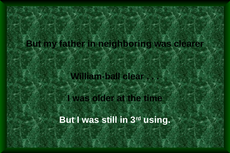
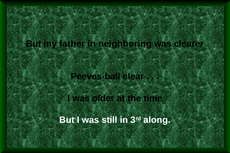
William-ball: William-ball -> Peeves-ball
using: using -> along
